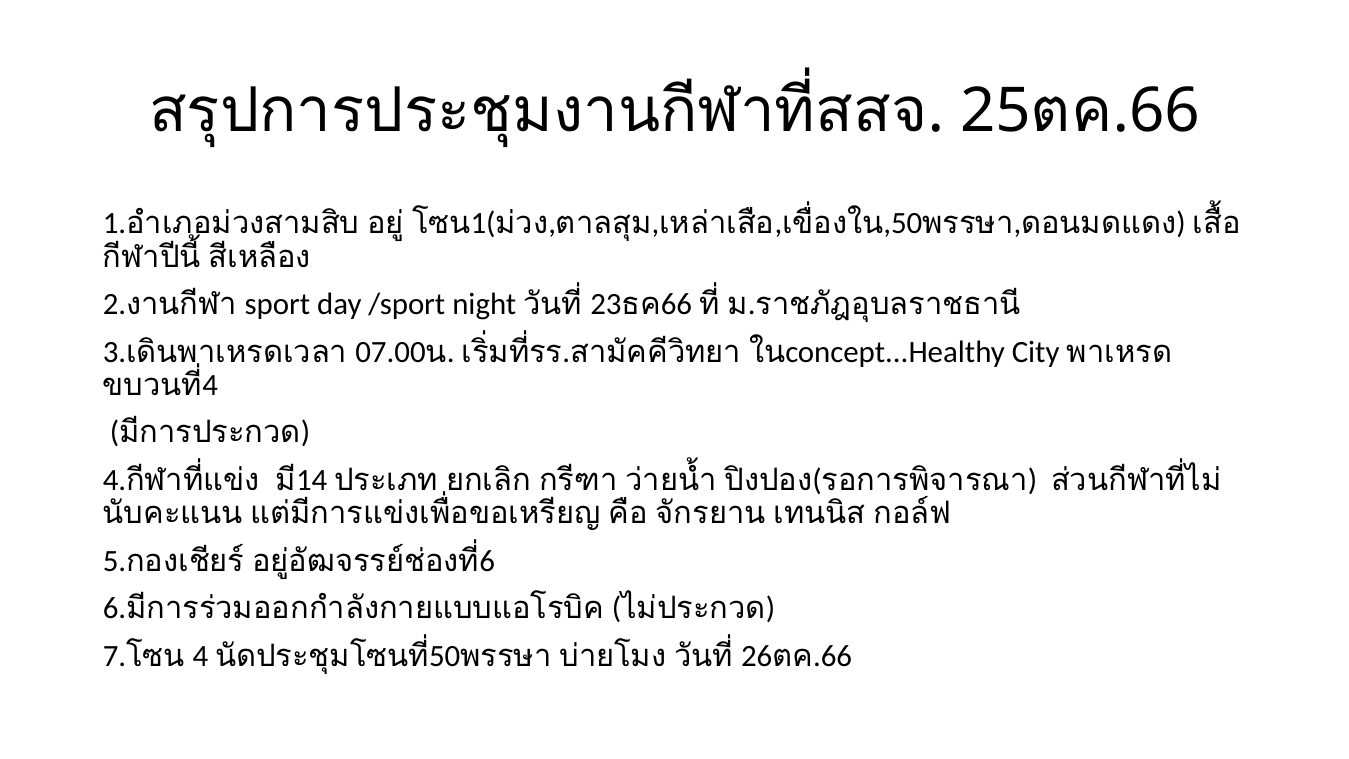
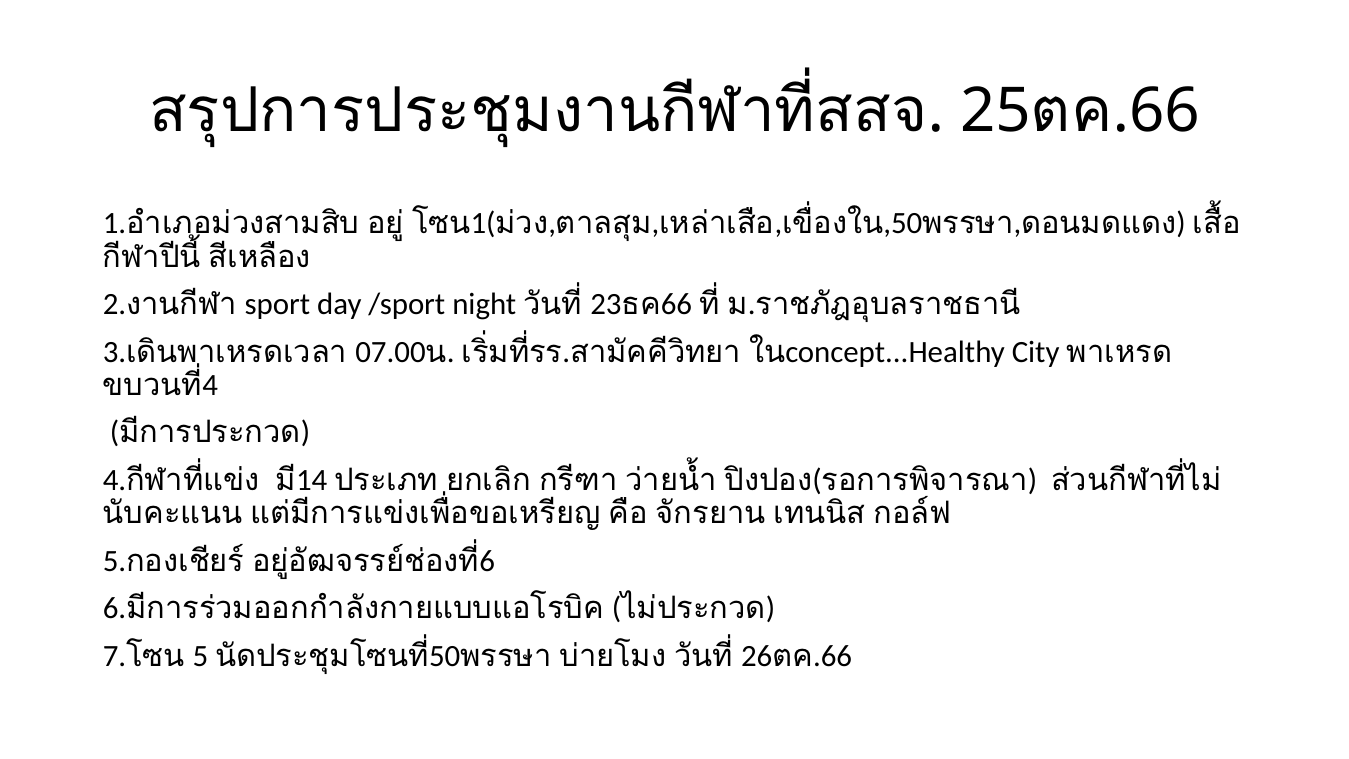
4 at (200, 656): 4 -> 5
